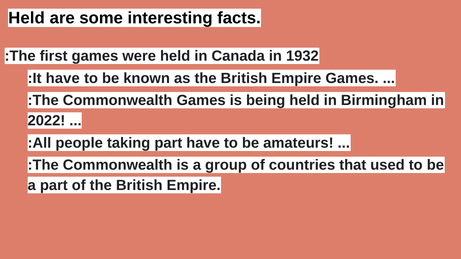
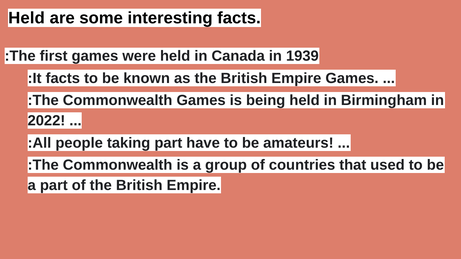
1932: 1932 -> 1939
:It have: have -> facts
